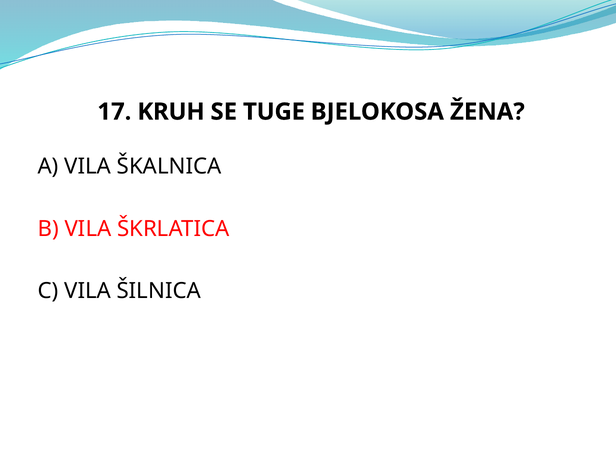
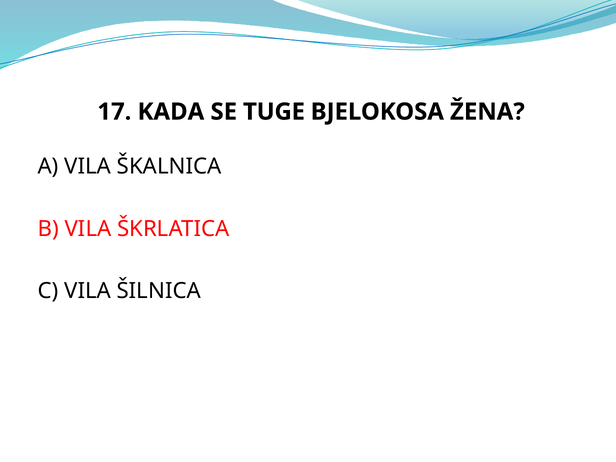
KRUH: KRUH -> KADA
